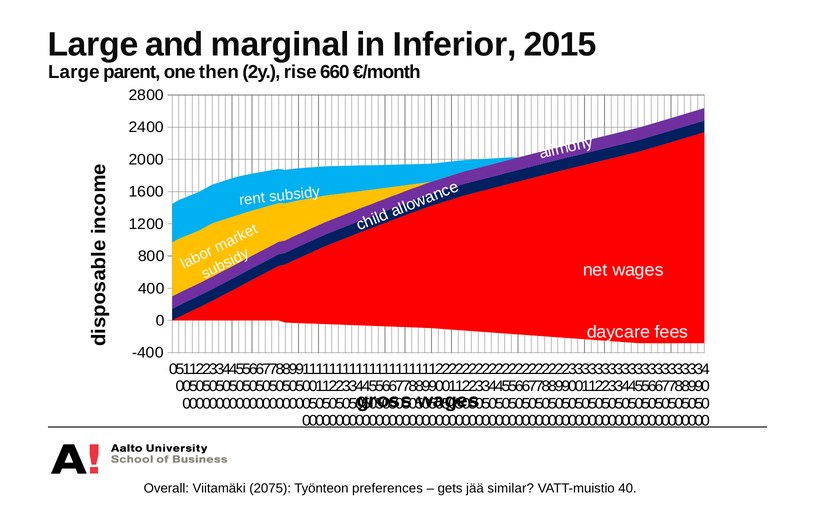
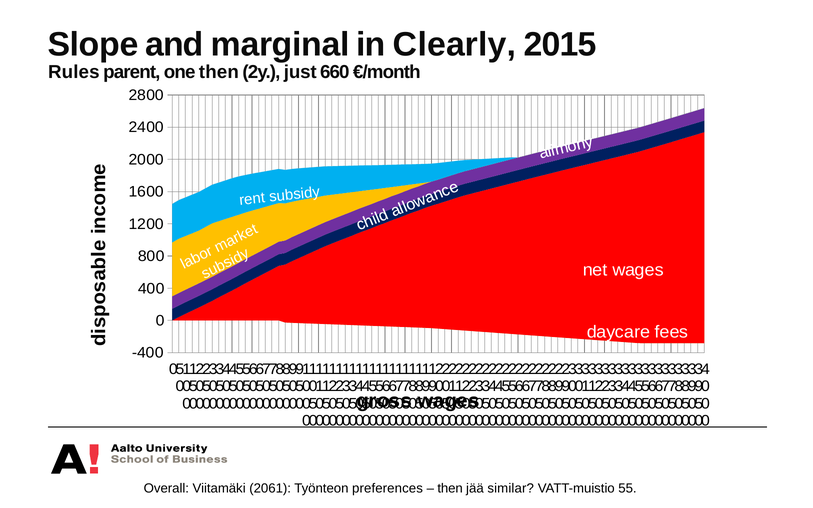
Large at (93, 45): Large -> Slope
Inferior: Inferior -> Clearly
Large at (74, 72): Large -> Rules
rise: rise -> just
2075: 2075 -> 2061
gets at (450, 489): gets -> then
40: 40 -> 55
